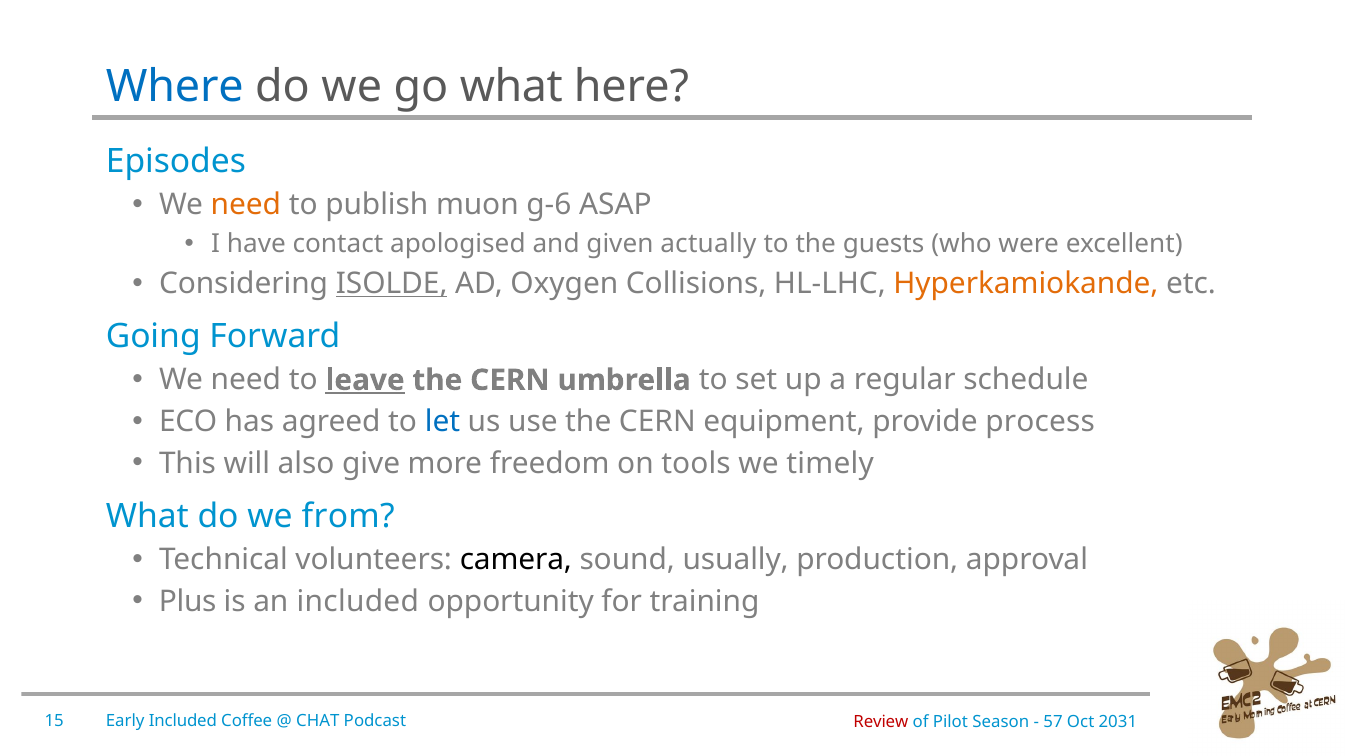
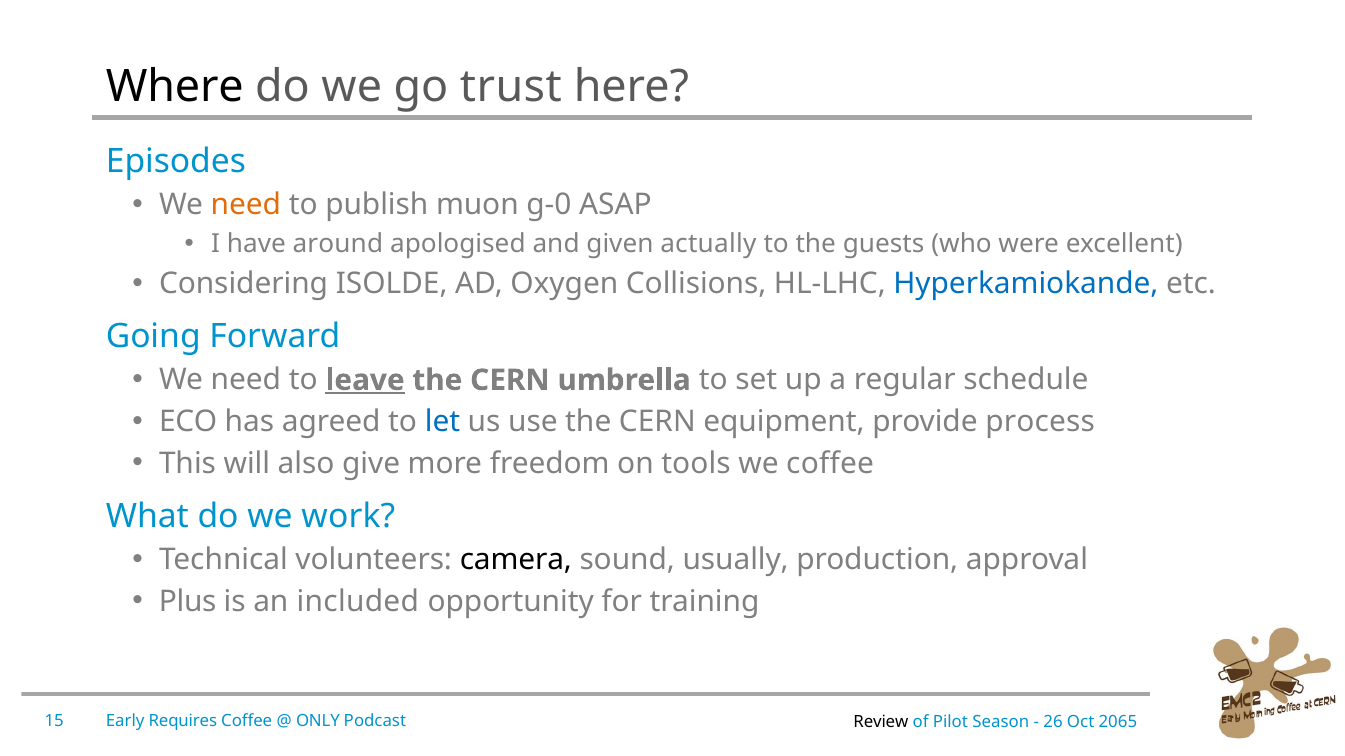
Where colour: blue -> black
go what: what -> trust
g-6: g-6 -> g-0
contact: contact -> around
ISOLDE underline: present -> none
Hyperkamiokande colour: orange -> blue
we timely: timely -> coffee
from: from -> work
Early Included: Included -> Requires
CHAT: CHAT -> ONLY
Review colour: red -> black
57: 57 -> 26
2031: 2031 -> 2065
